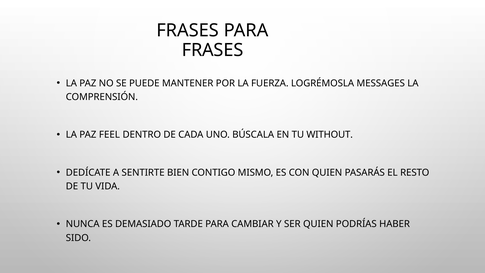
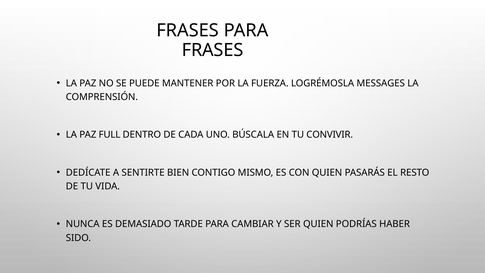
FEEL: FEEL -> FULL
WITHOUT: WITHOUT -> CONVIVIR
